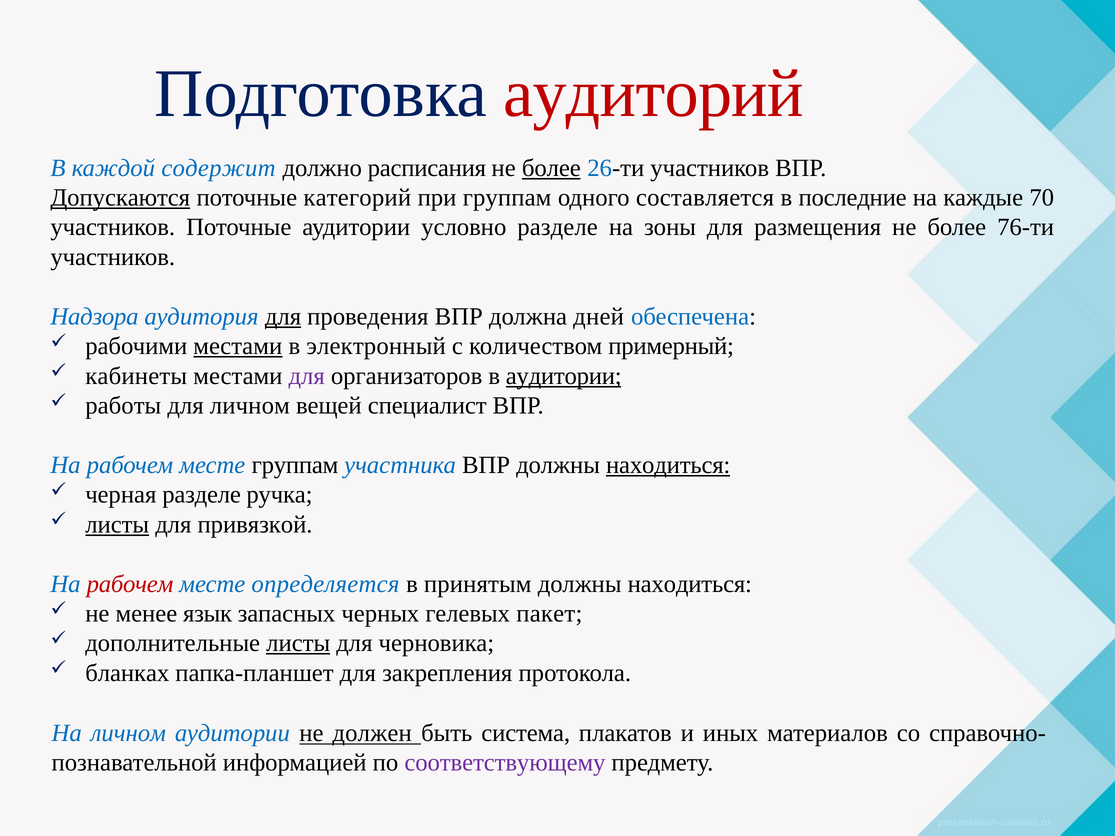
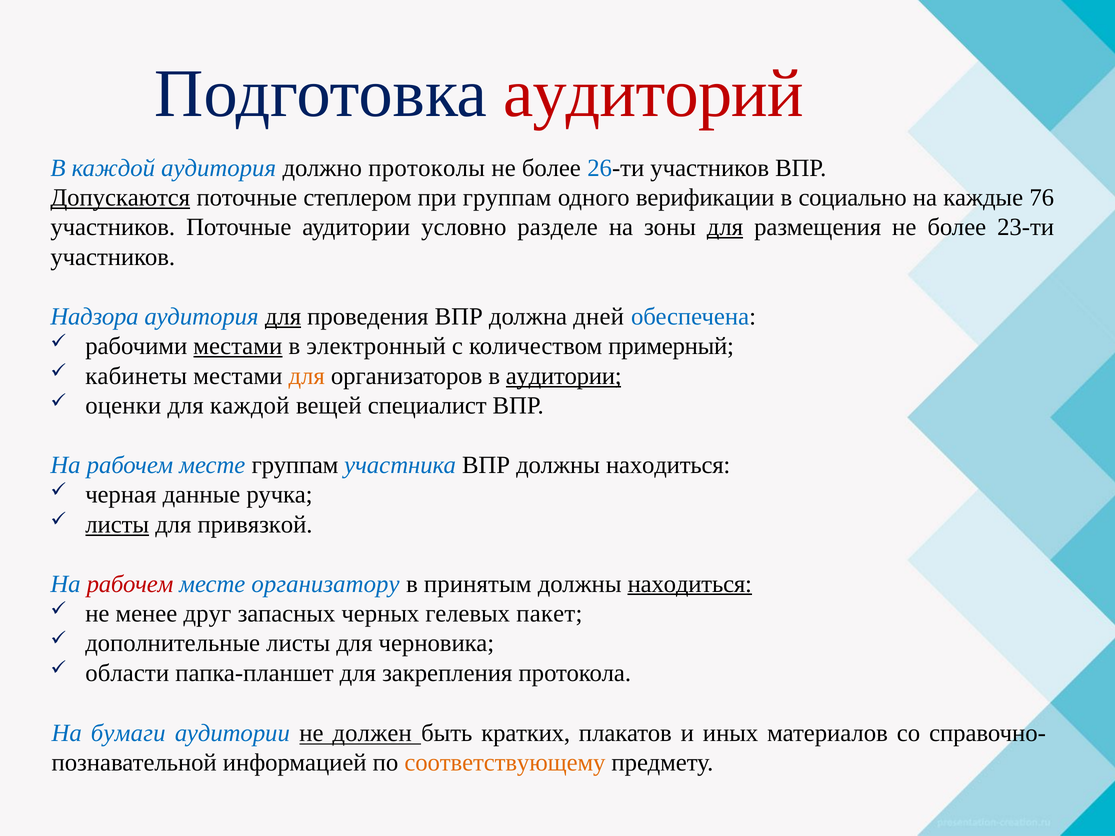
каждой содержит: содержит -> аудитория
расписания: расписания -> протоколы
более at (551, 168) underline: present -> none
категорий: категорий -> степлером
составляется: составляется -> верификации
последние: последние -> социально
70: 70 -> 76
для at (725, 227) underline: none -> present
76-ти: 76-ти -> 23-ти
для at (307, 376) colour: purple -> orange
работы: работы -> оценки
для личном: личном -> каждой
находиться at (668, 465) underline: present -> none
черная разделе: разделе -> данные
определяется: определяется -> организатору
находиться at (690, 584) underline: none -> present
язык: язык -> друг
листы at (298, 643) underline: present -> none
бланках: бланках -> области
На личном: личном -> бумаги
система: система -> кратких
соответствующему colour: purple -> orange
